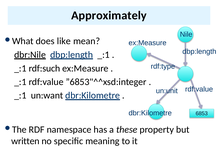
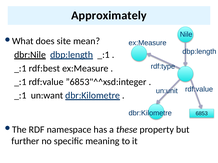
like: like -> site
rdf:such: rdf:such -> rdf:best
written: written -> further
